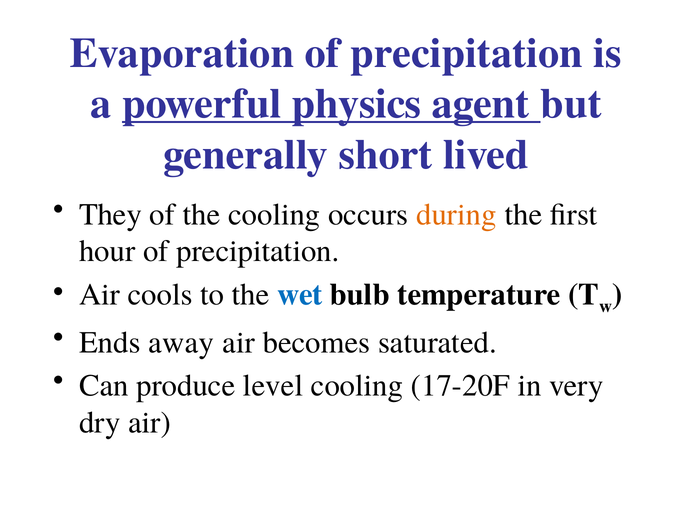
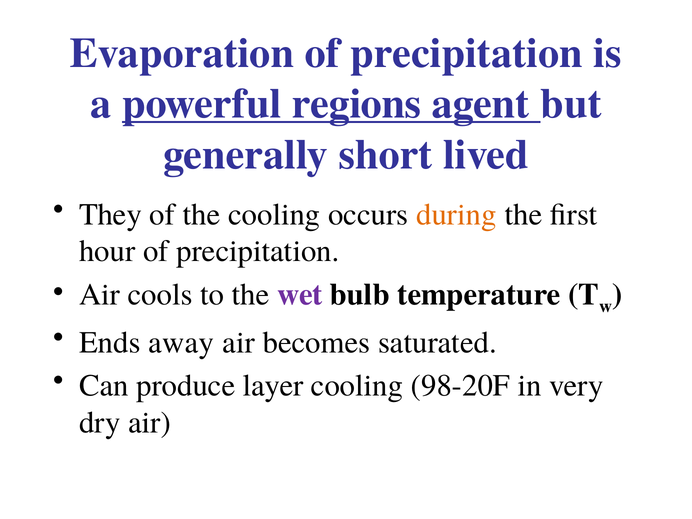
physics: physics -> regions
wet colour: blue -> purple
level: level -> layer
17-20F: 17-20F -> 98-20F
